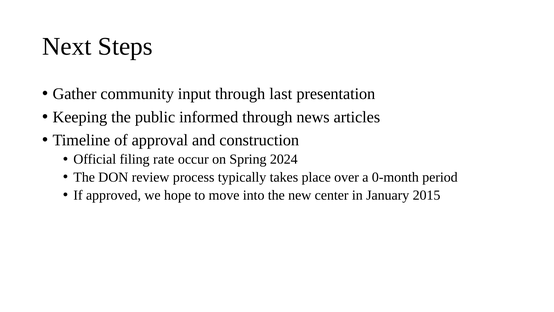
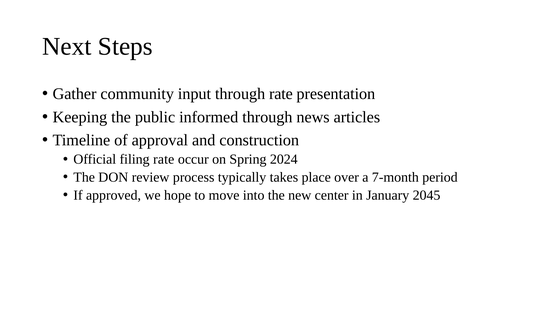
through last: last -> rate
0-month: 0-month -> 7-month
2015: 2015 -> 2045
